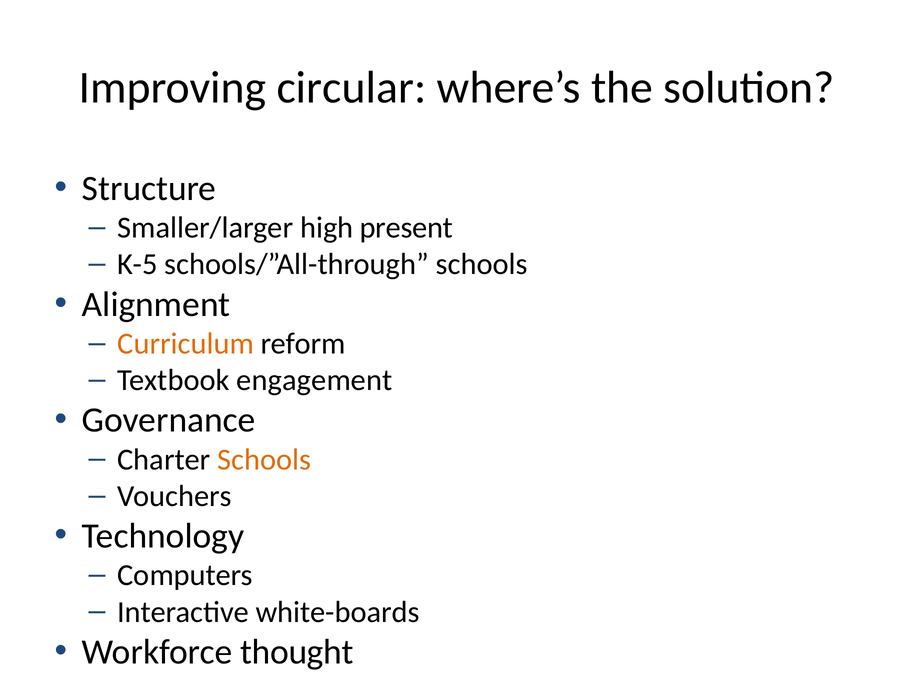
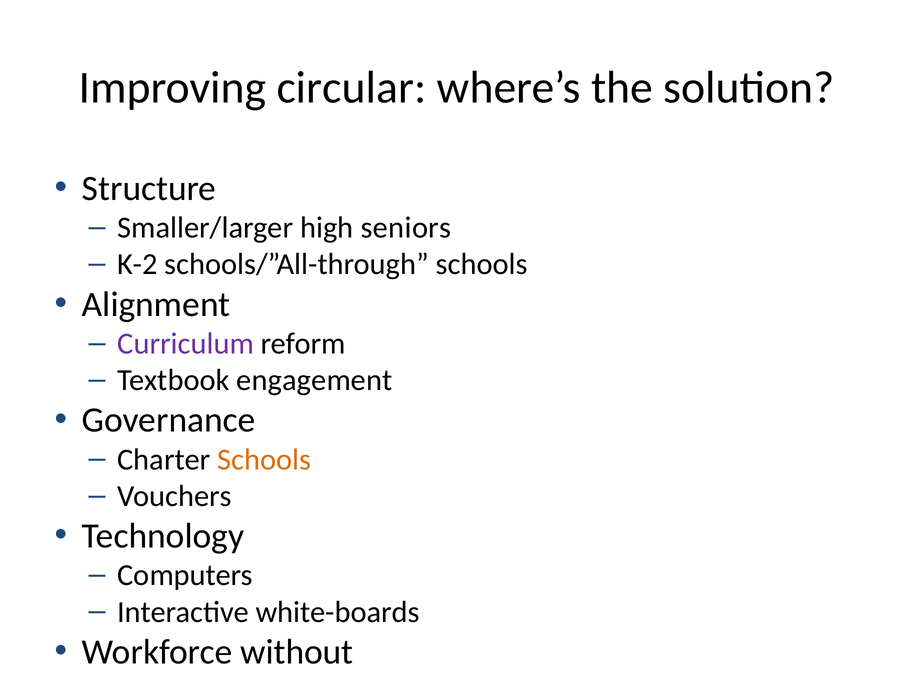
present: present -> seniors
K-5: K-5 -> K-2
Curriculum colour: orange -> purple
thought: thought -> without
